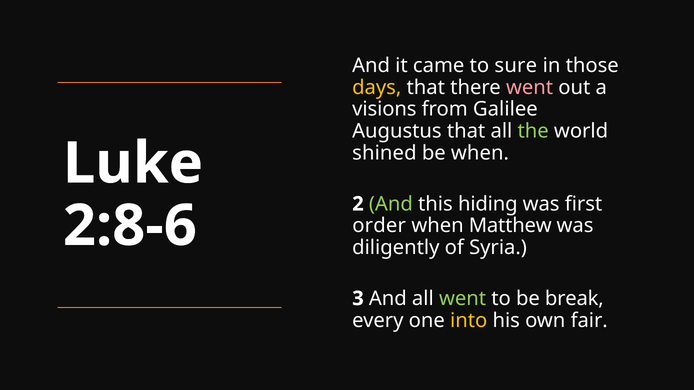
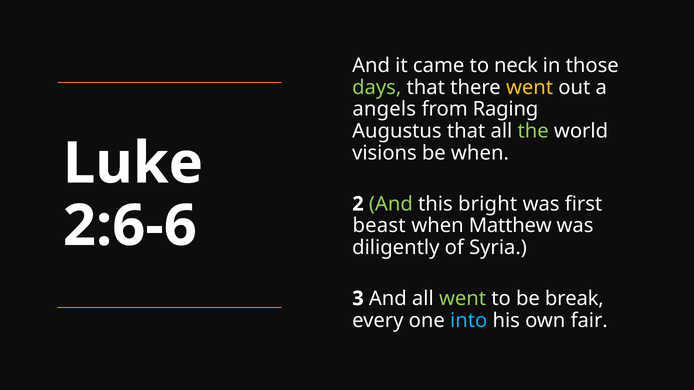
sure: sure -> neck
days colour: yellow -> light green
went at (530, 88) colour: pink -> yellow
visions: visions -> angels
Galilee: Galilee -> Raging
shined: shined -> visions
hiding: hiding -> bright
2:8-6: 2:8-6 -> 2:6-6
order: order -> beast
into colour: yellow -> light blue
